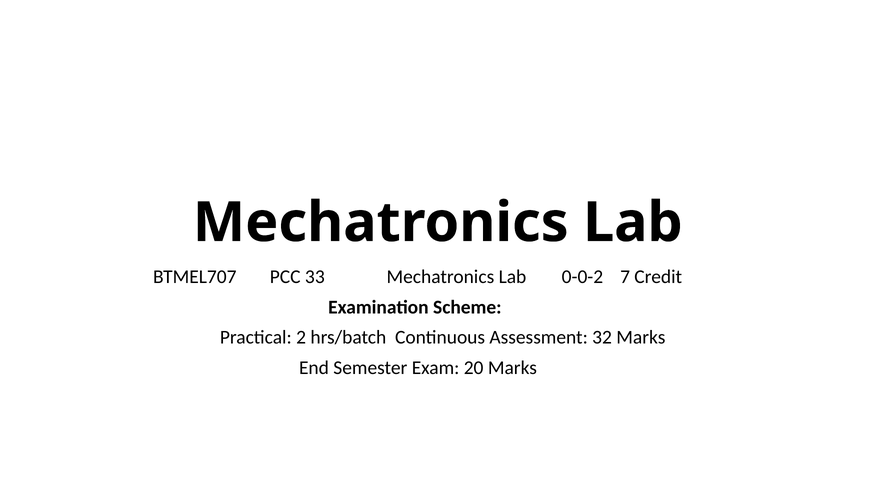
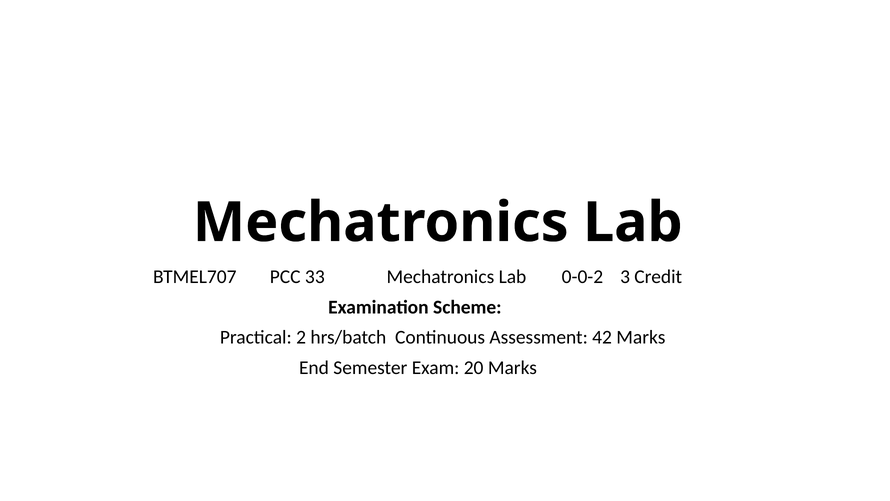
7: 7 -> 3
32: 32 -> 42
